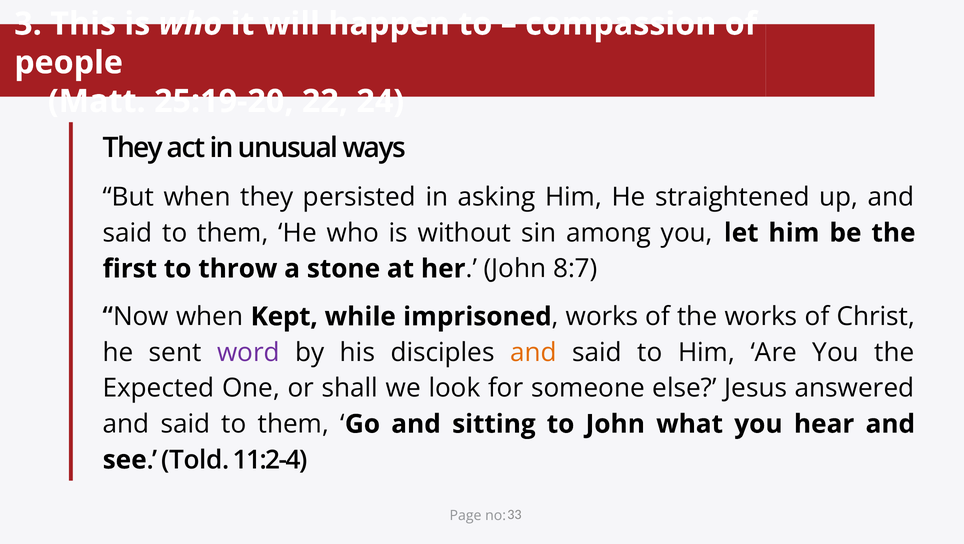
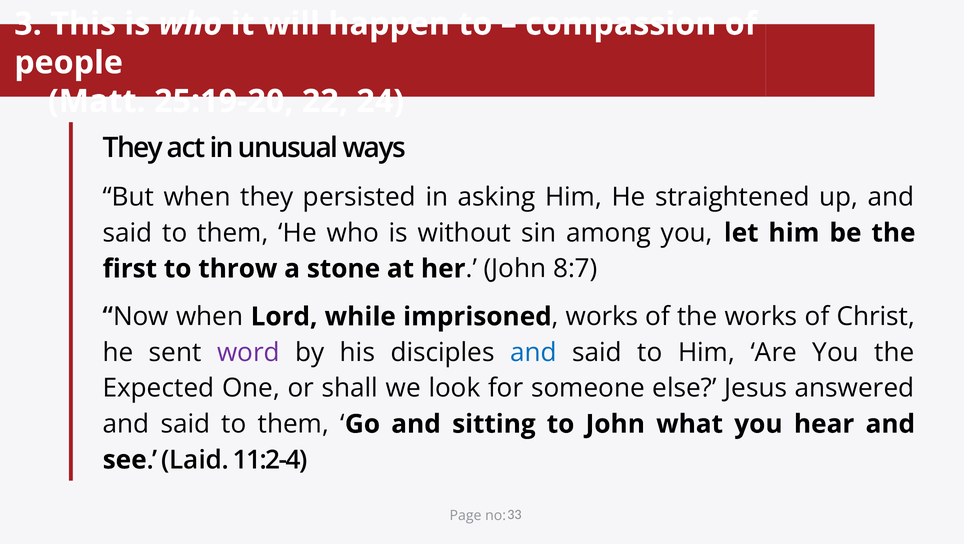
Kept: Kept -> Lord
and at (534, 352) colour: orange -> blue
Told: Told -> Laid
